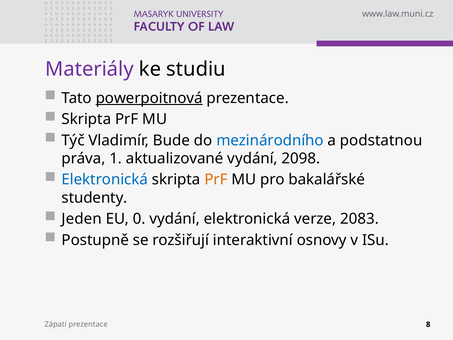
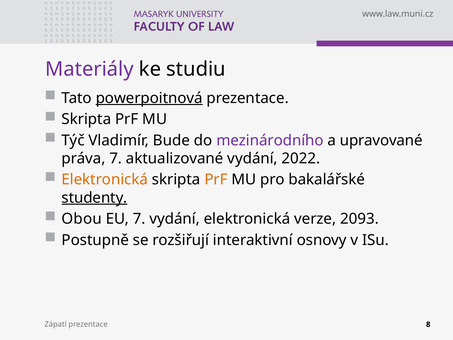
mezinárodního colour: blue -> purple
podstatnou: podstatnou -> upravované
práva 1: 1 -> 7
2098: 2098 -> 2022
Elektronická at (105, 179) colour: blue -> orange
studenty underline: none -> present
Jeden: Jeden -> Obou
EU 0: 0 -> 7
2083: 2083 -> 2093
